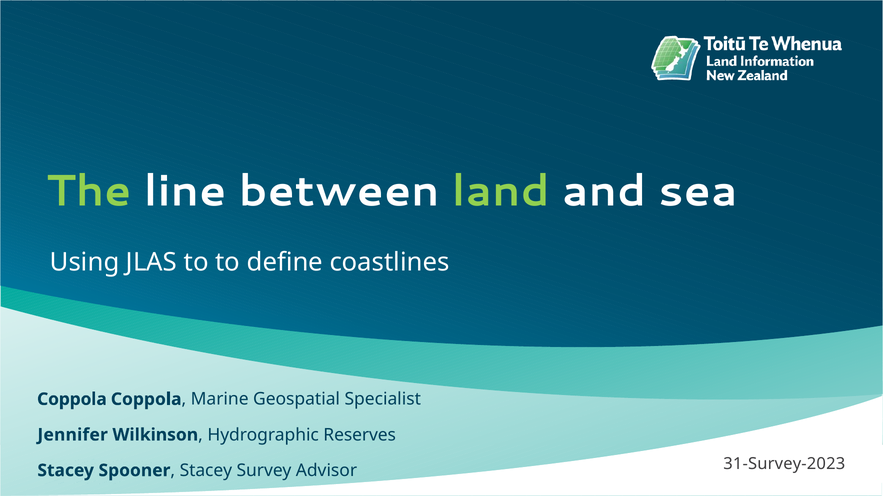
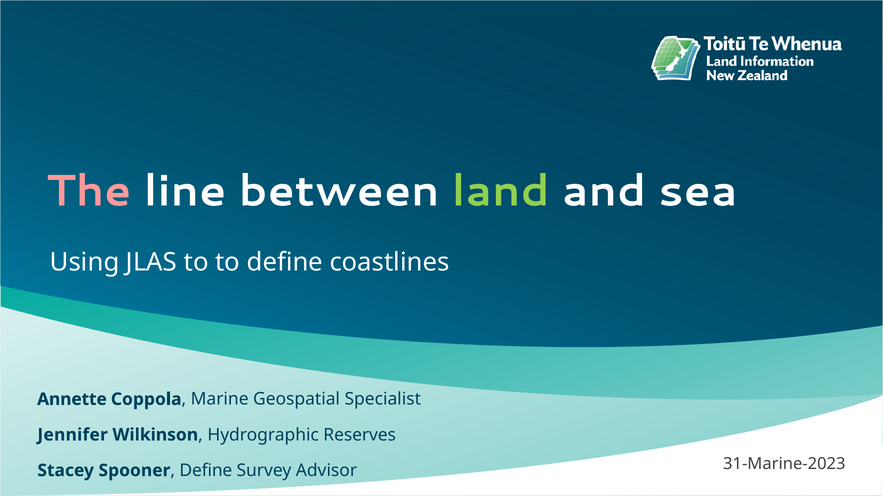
The colour: light green -> pink
Coppola at (72, 400): Coppola -> Annette
Stacey at (206, 471): Stacey -> Define
31-Survey-2023: 31-Survey-2023 -> 31-Marine-2023
